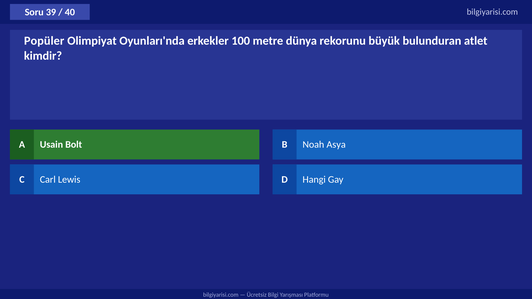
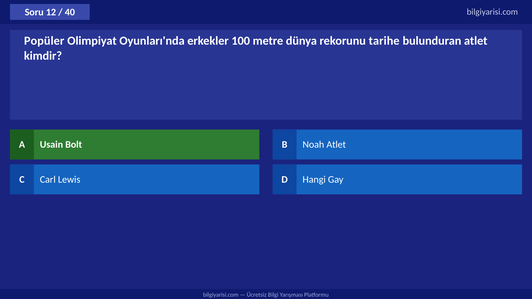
39: 39 -> 12
büyük: büyük -> tarihe
Noah Asya: Asya -> Atlet
